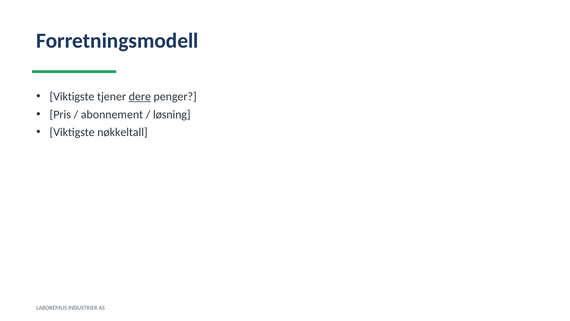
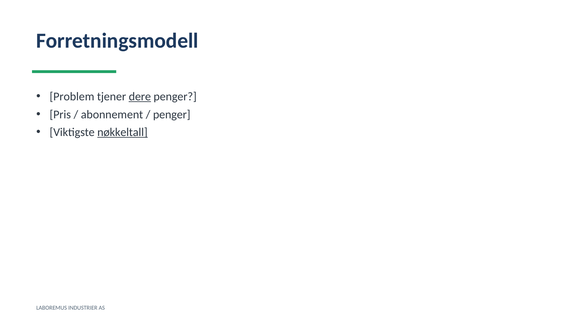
Viktigste at (72, 97): Viktigste -> Problem
løsning at (172, 114): løsning -> penger
nøkkeltall underline: none -> present
